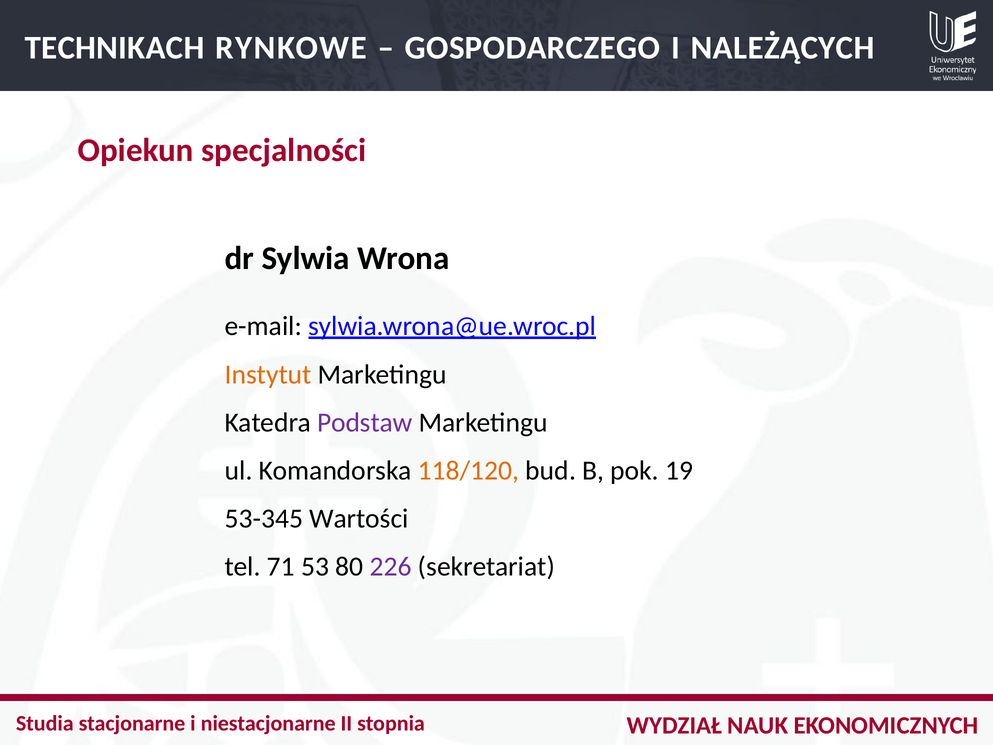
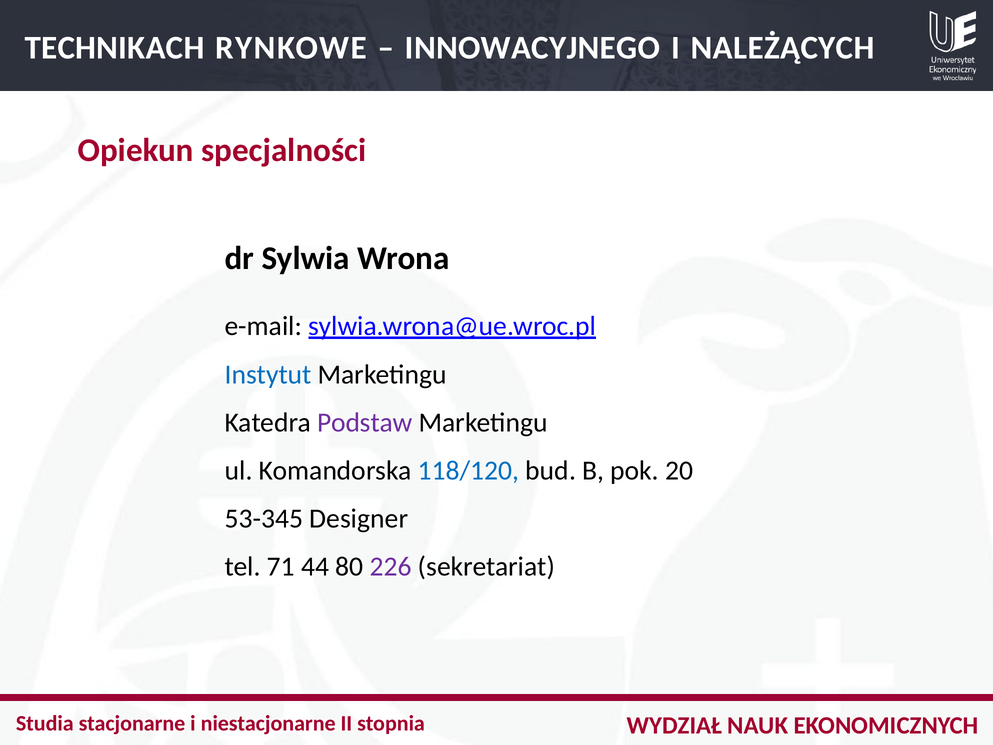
GOSPODARCZEGO: GOSPODARCZEGO -> INNOWACYJNEGO
Instytut colour: orange -> blue
118/120 colour: orange -> blue
19: 19 -> 20
Wartości: Wartości -> Designer
53: 53 -> 44
